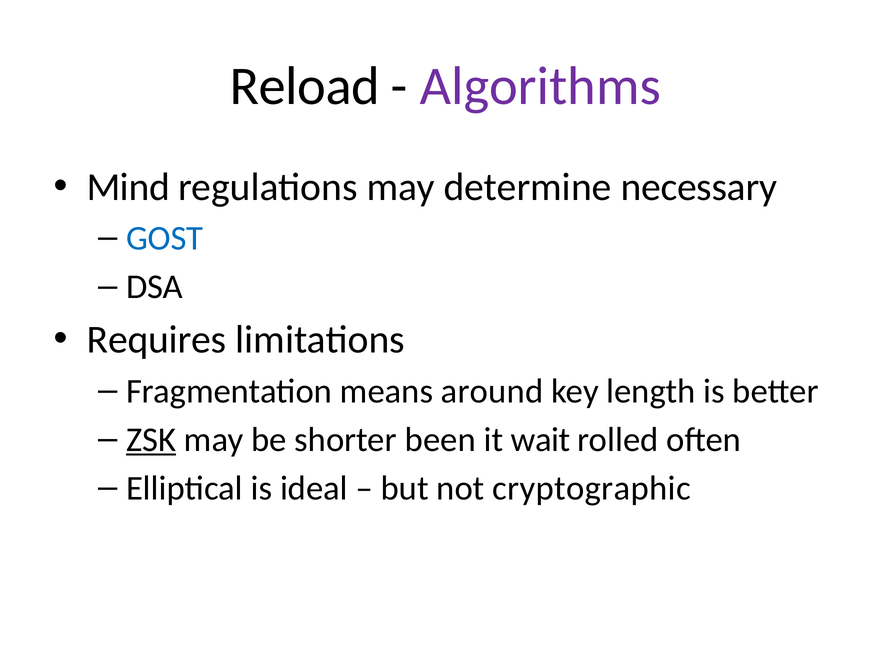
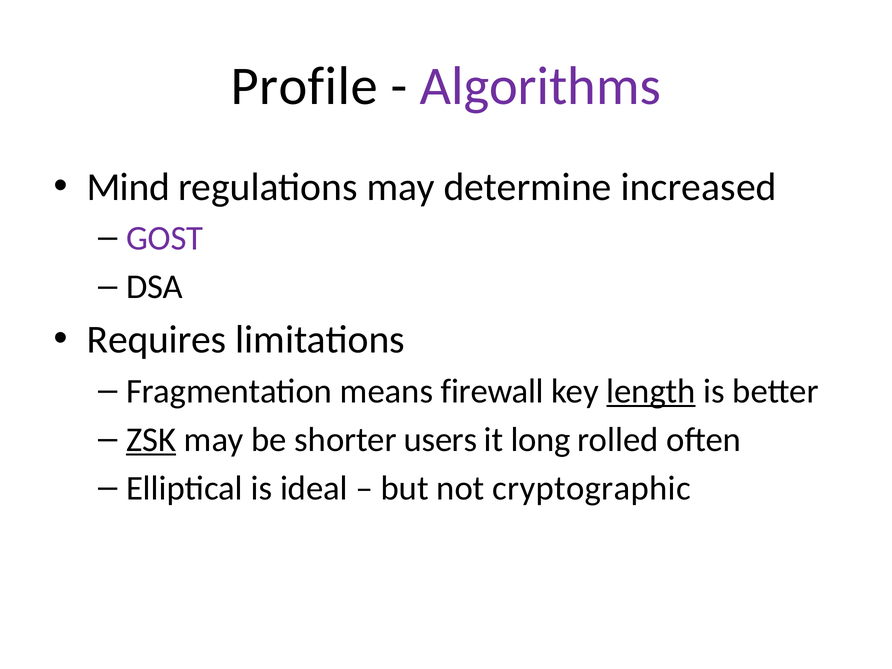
Reload: Reload -> Profile
necessary: necessary -> increased
GOST colour: blue -> purple
around: around -> firewall
length underline: none -> present
been: been -> users
wait: wait -> long
